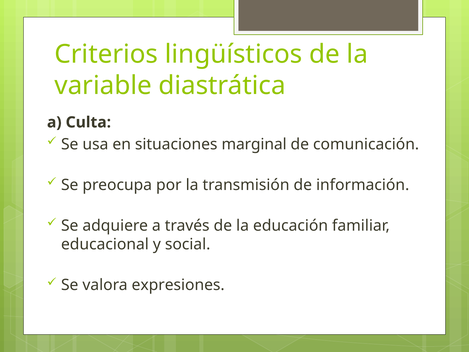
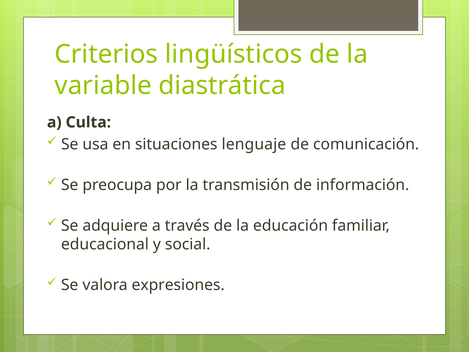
marginal: marginal -> lenguaje
